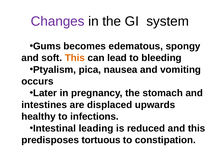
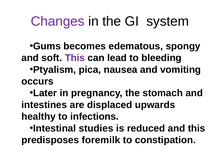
This at (75, 58) colour: orange -> purple
leading: leading -> studies
tortuous: tortuous -> foremilk
